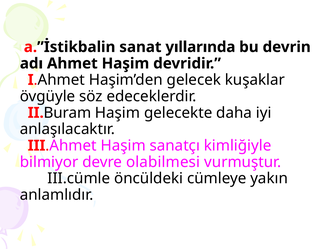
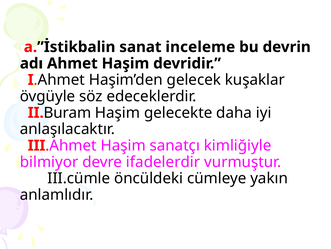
yıllarında: yıllarında -> inceleme
olabilmesi: olabilmesi -> ifadelerdir
